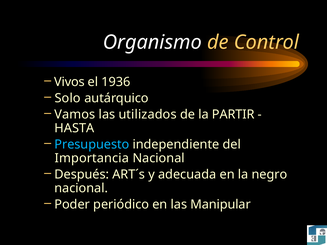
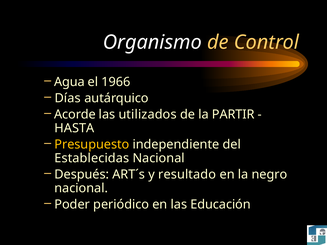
Vivos: Vivos -> Agua
1936: 1936 -> 1966
Solo: Solo -> Días
Vamos: Vamos -> Acorde
Presupuesto colour: light blue -> yellow
Importancia: Importancia -> Establecidas
adecuada: adecuada -> resultado
Manipular: Manipular -> Educación
